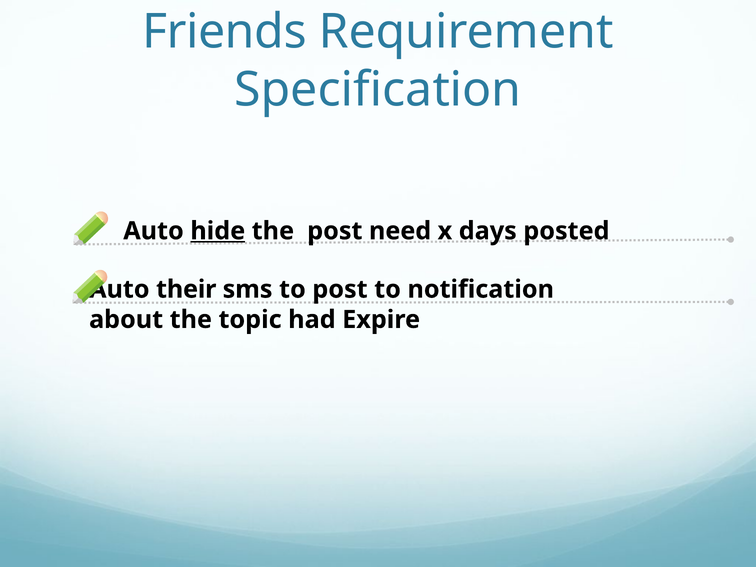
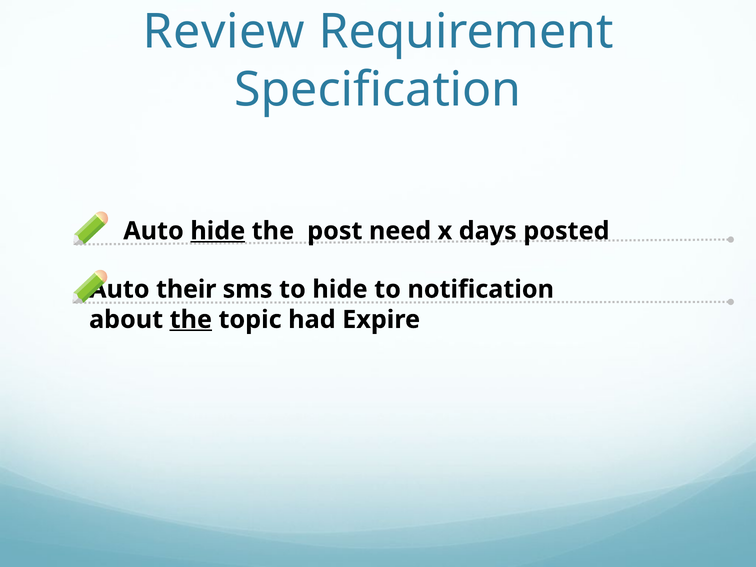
Friends: Friends -> Review
to post: post -> hide
the at (191, 320) underline: none -> present
